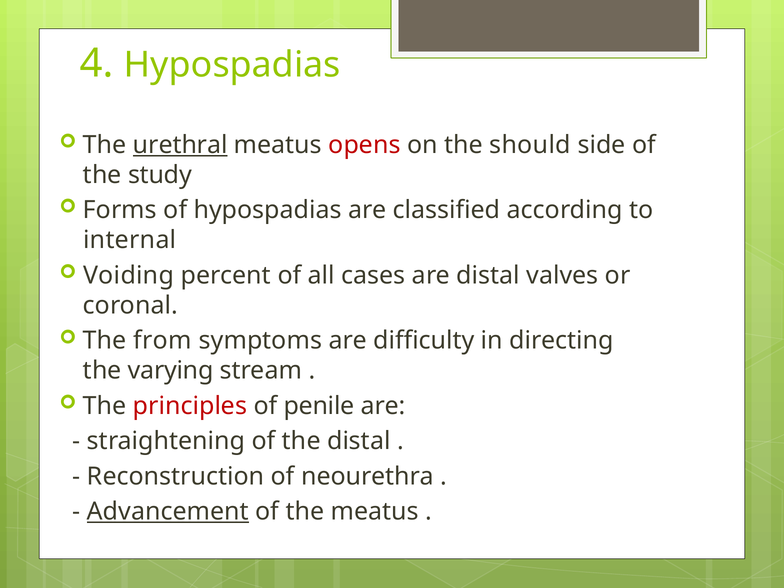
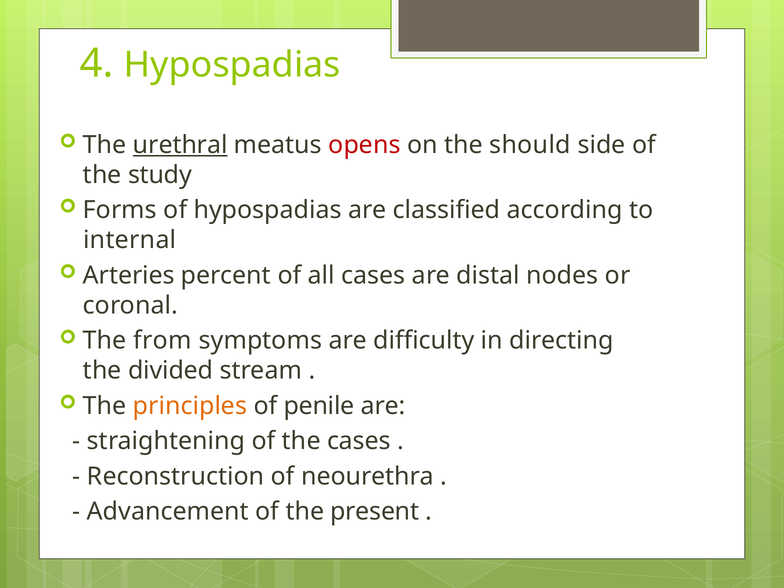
Voiding: Voiding -> Arteries
valves: valves -> nodes
varying: varying -> divided
principles colour: red -> orange
the distal: distal -> cases
Advancement underline: present -> none
the meatus: meatus -> present
